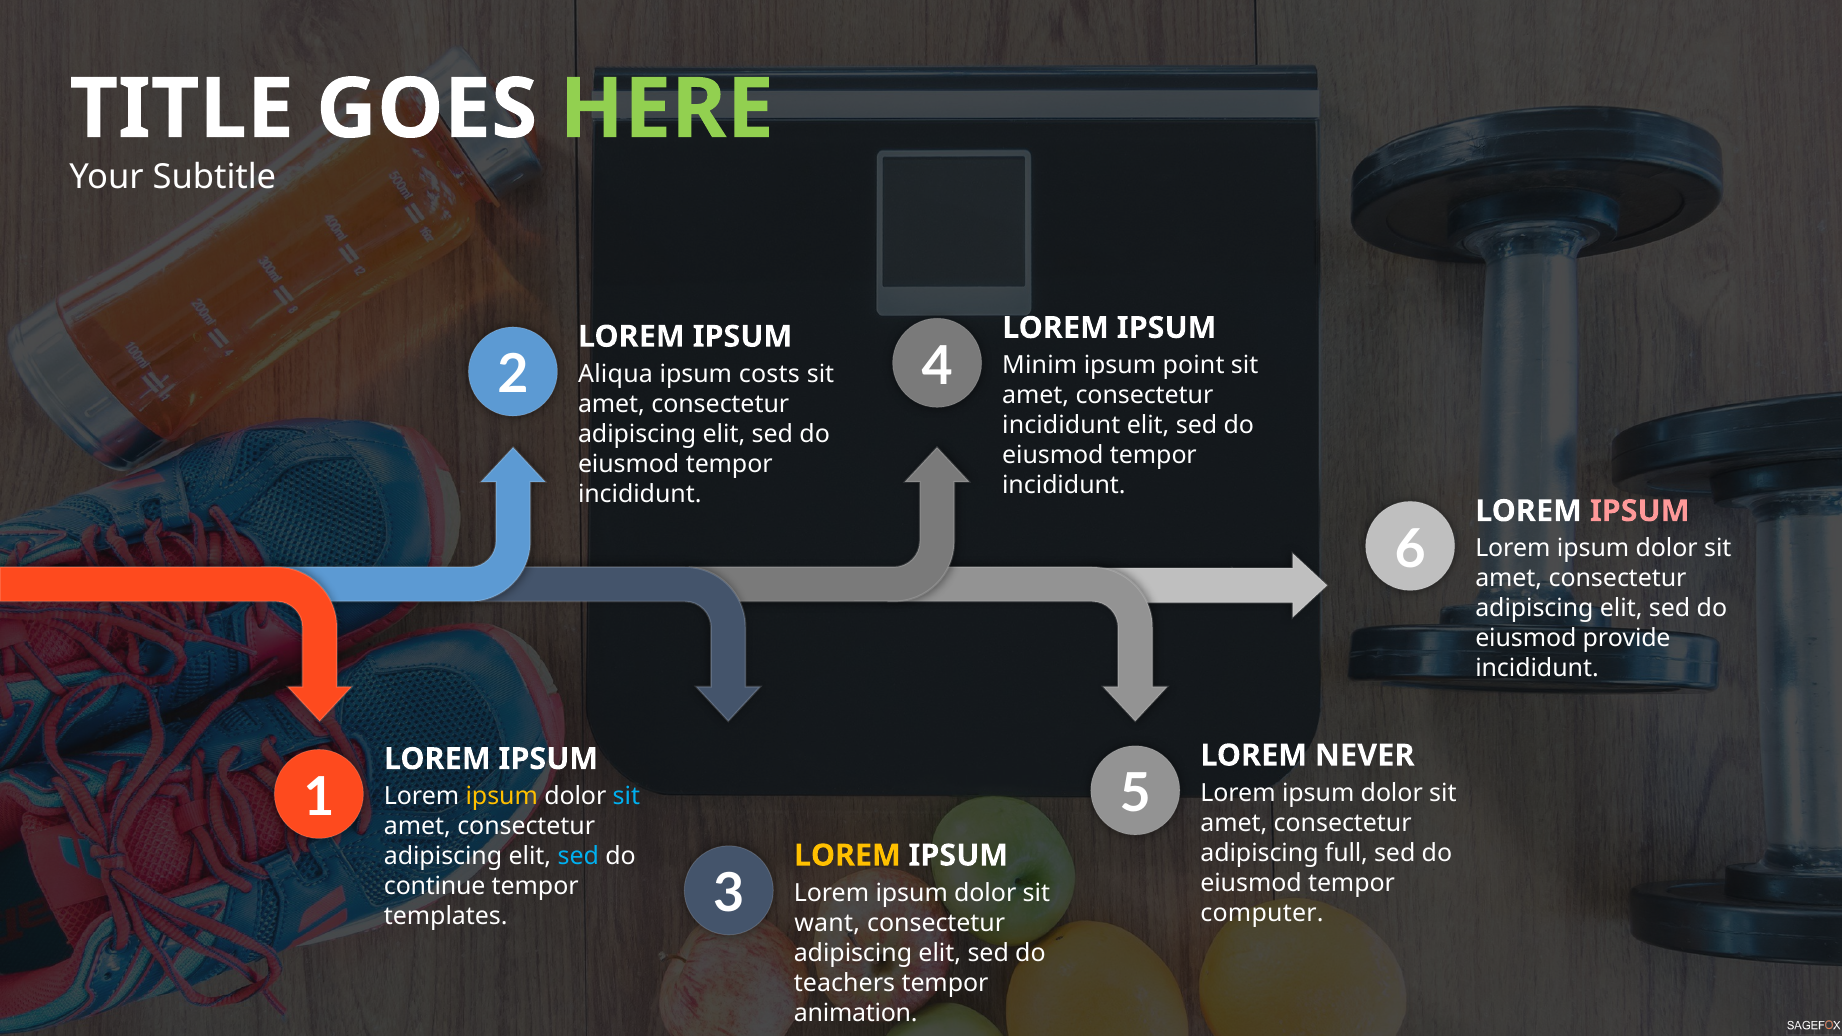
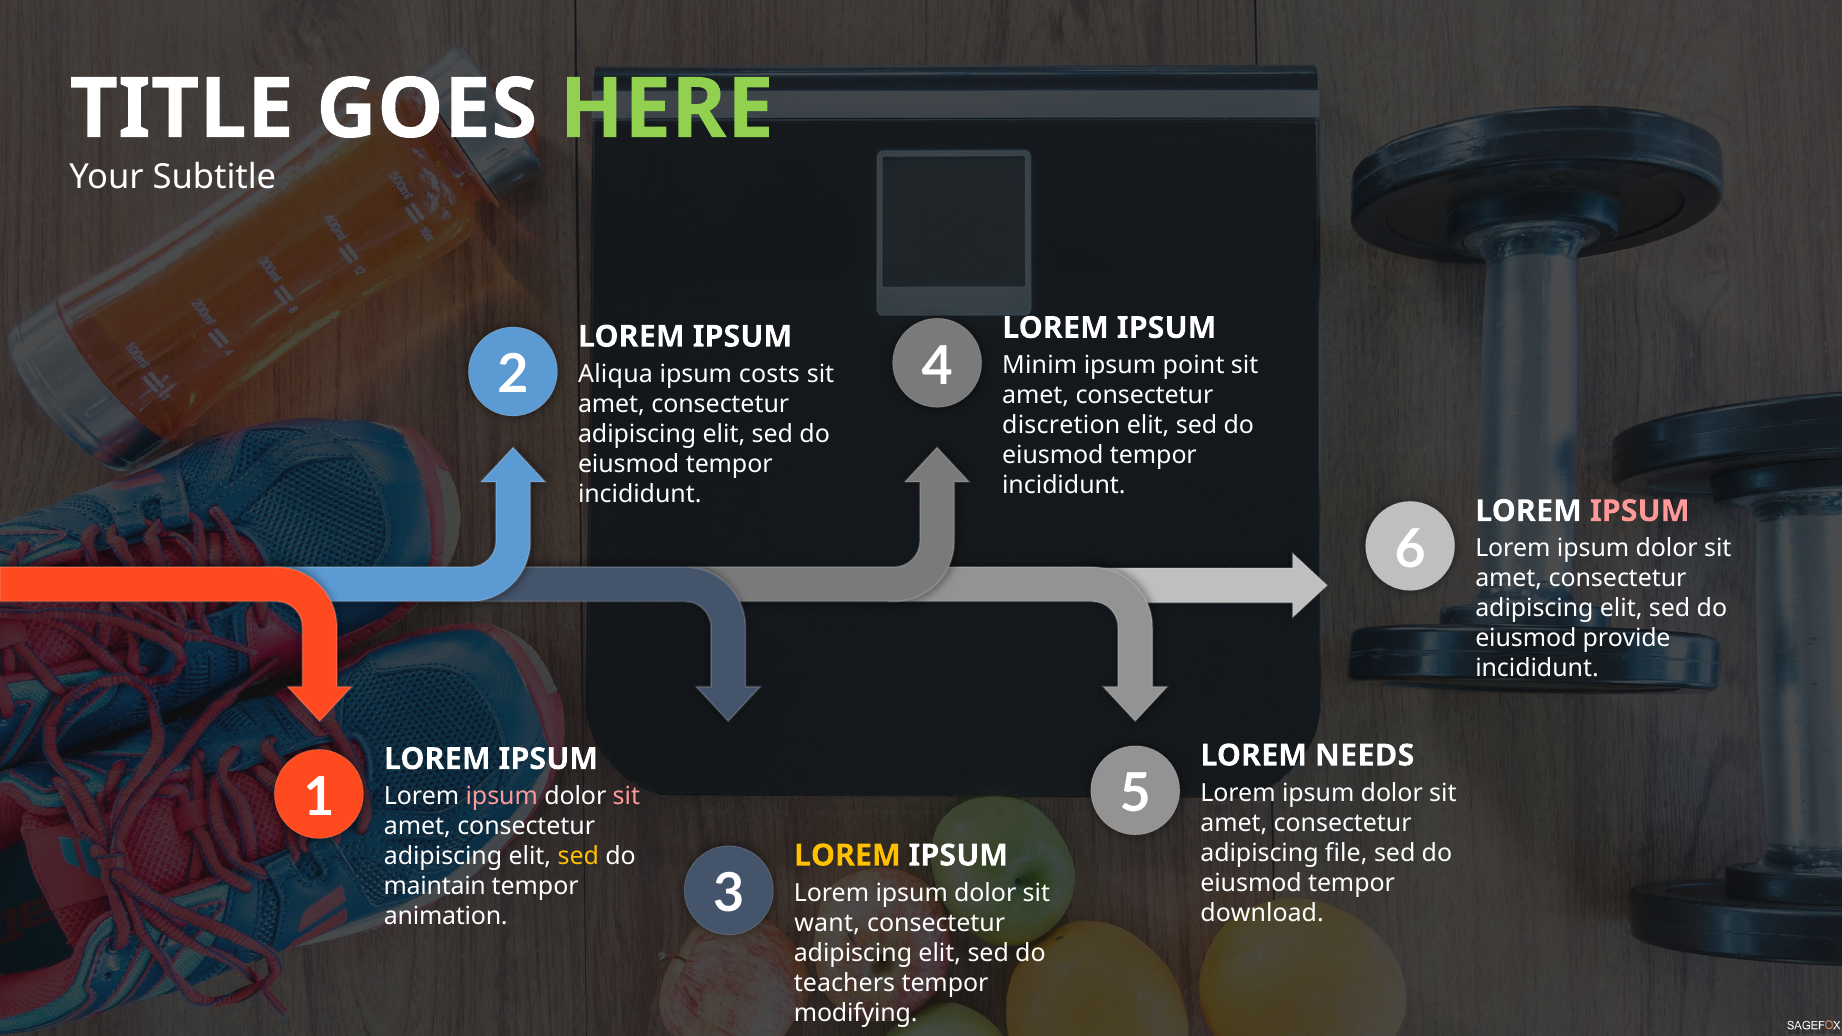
incididunt at (1061, 425): incididunt -> discretion
NEVER: NEVER -> NEEDS
ipsum at (502, 797) colour: yellow -> pink
sit at (626, 797) colour: light blue -> pink
full: full -> file
sed at (578, 857) colour: light blue -> yellow
continue: continue -> maintain
computer: computer -> download
templates: templates -> animation
animation: animation -> modifying
